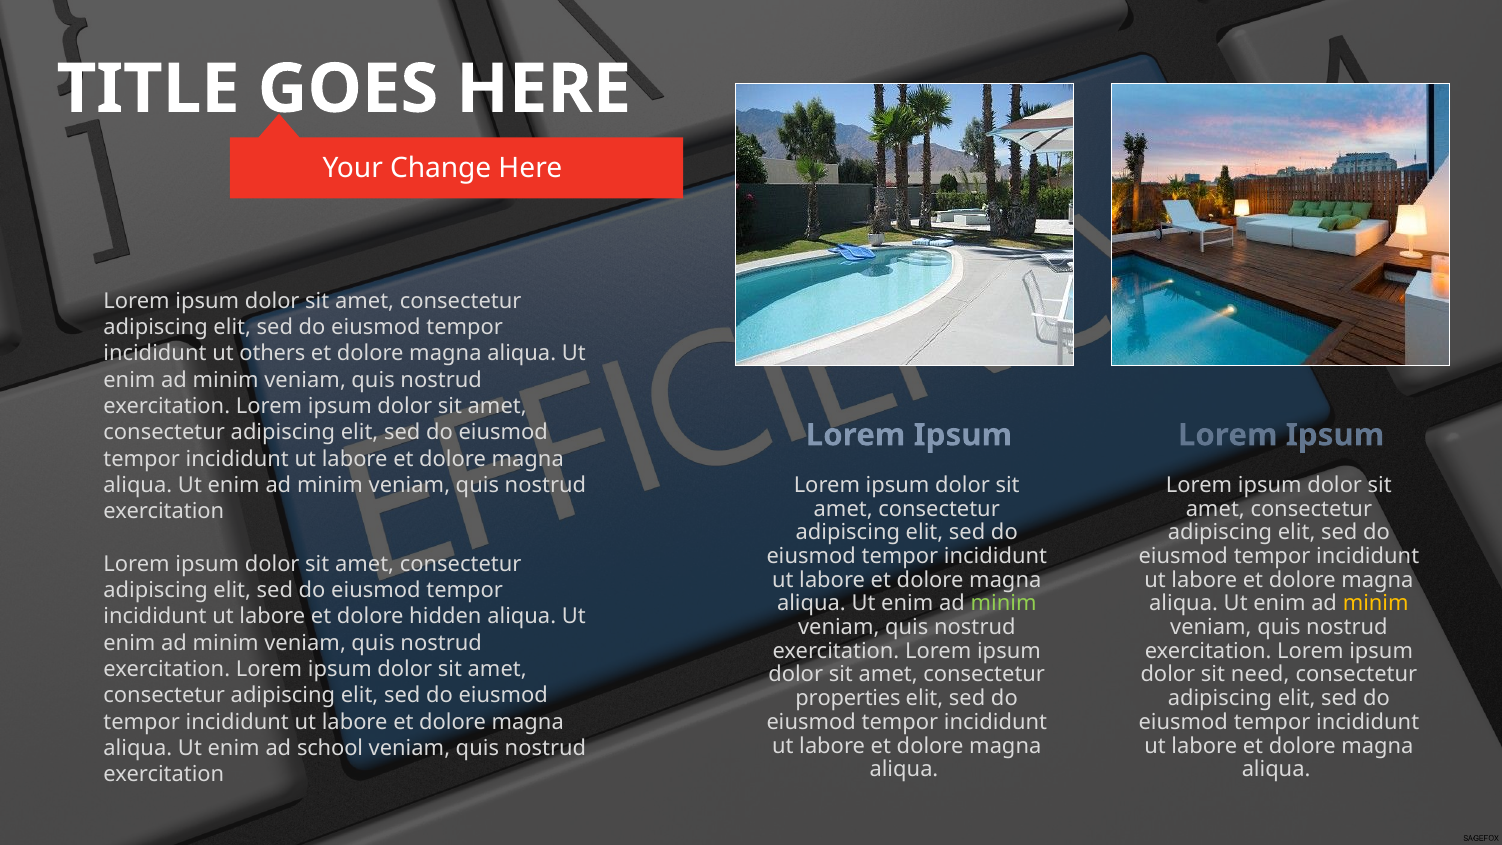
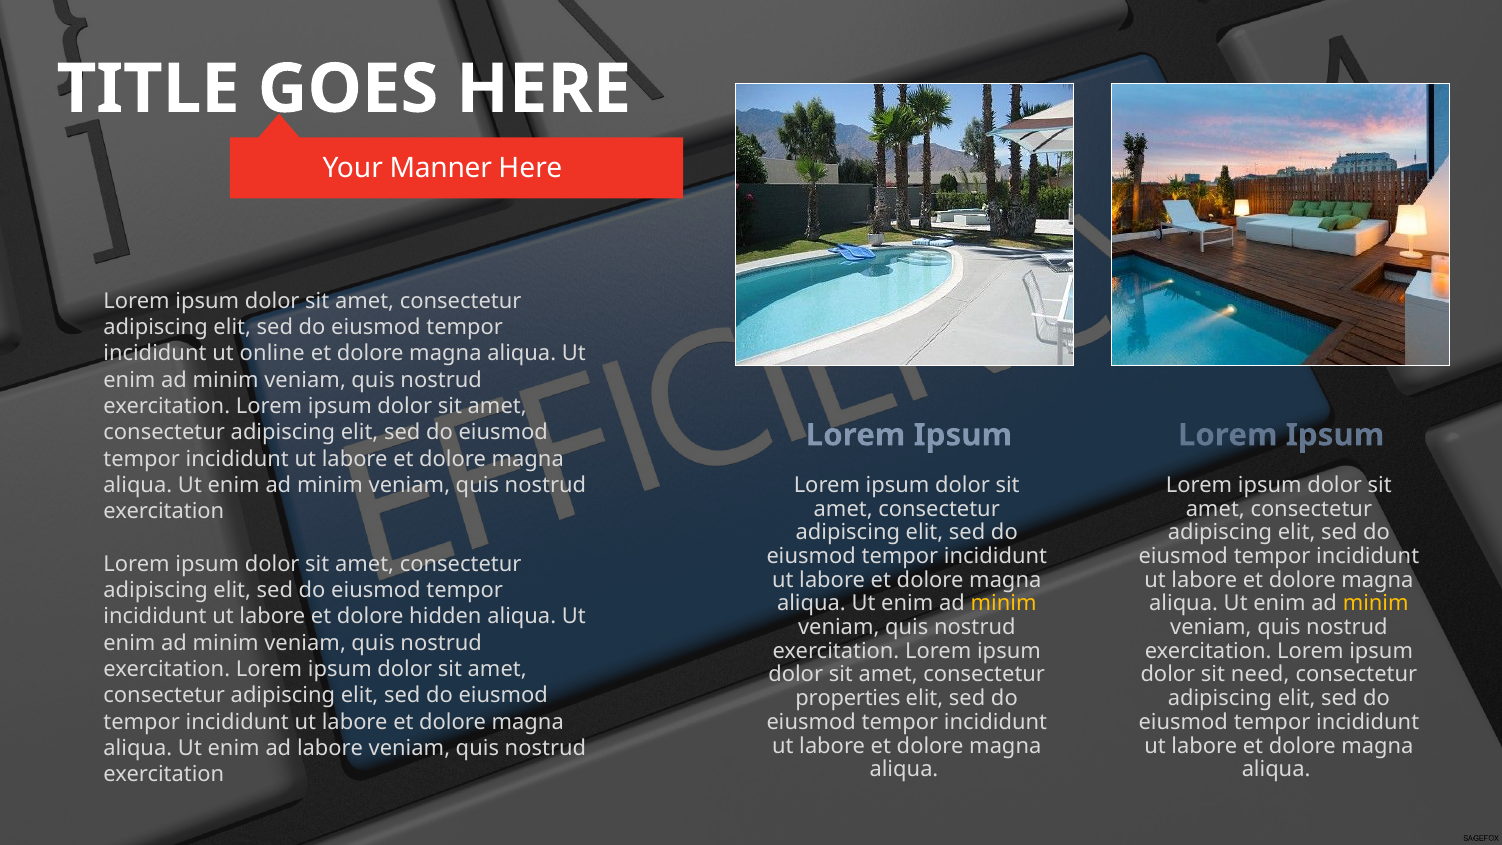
Change: Change -> Manner
others: others -> online
minim at (1004, 604) colour: light green -> yellow
ad school: school -> labore
